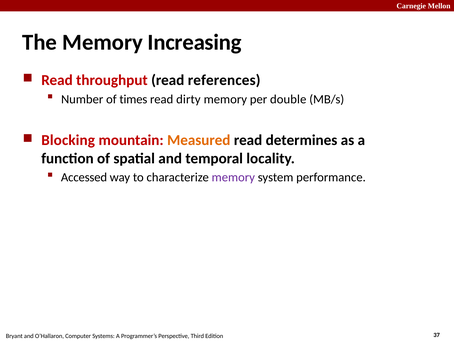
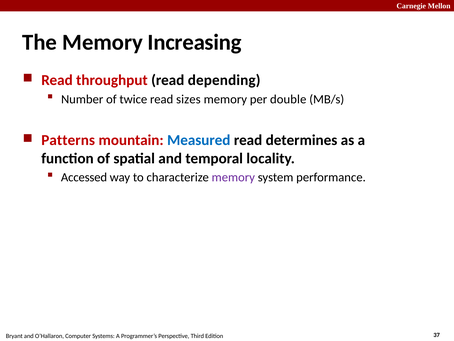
references: references -> depending
times: times -> twice
dirty: dirty -> sizes
Blocking: Blocking -> Patterns
Measured colour: orange -> blue
